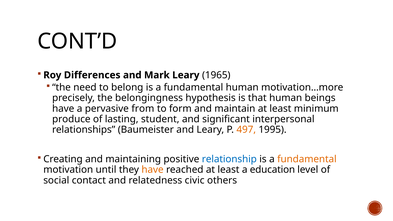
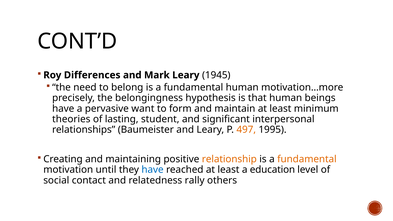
1965: 1965 -> 1945
from: from -> want
produce: produce -> theories
relationship colour: blue -> orange
have at (153, 170) colour: orange -> blue
civic: civic -> rally
